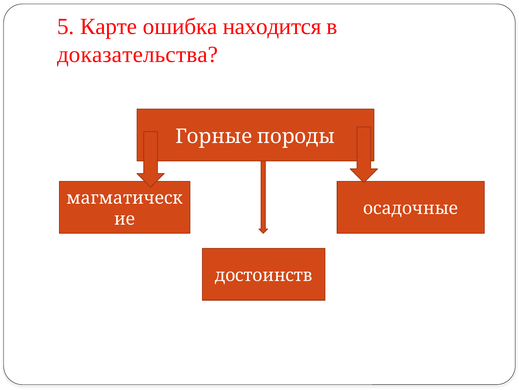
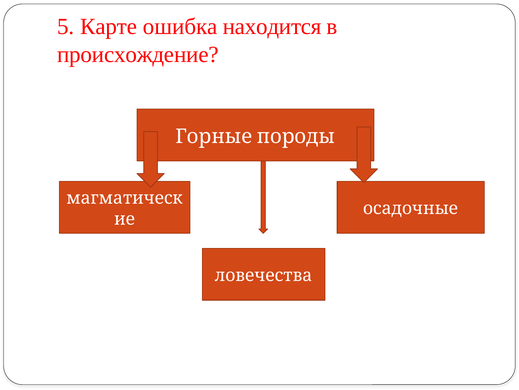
доказательства: доказательства -> происхождение
достоинств: достоинств -> ловечества
